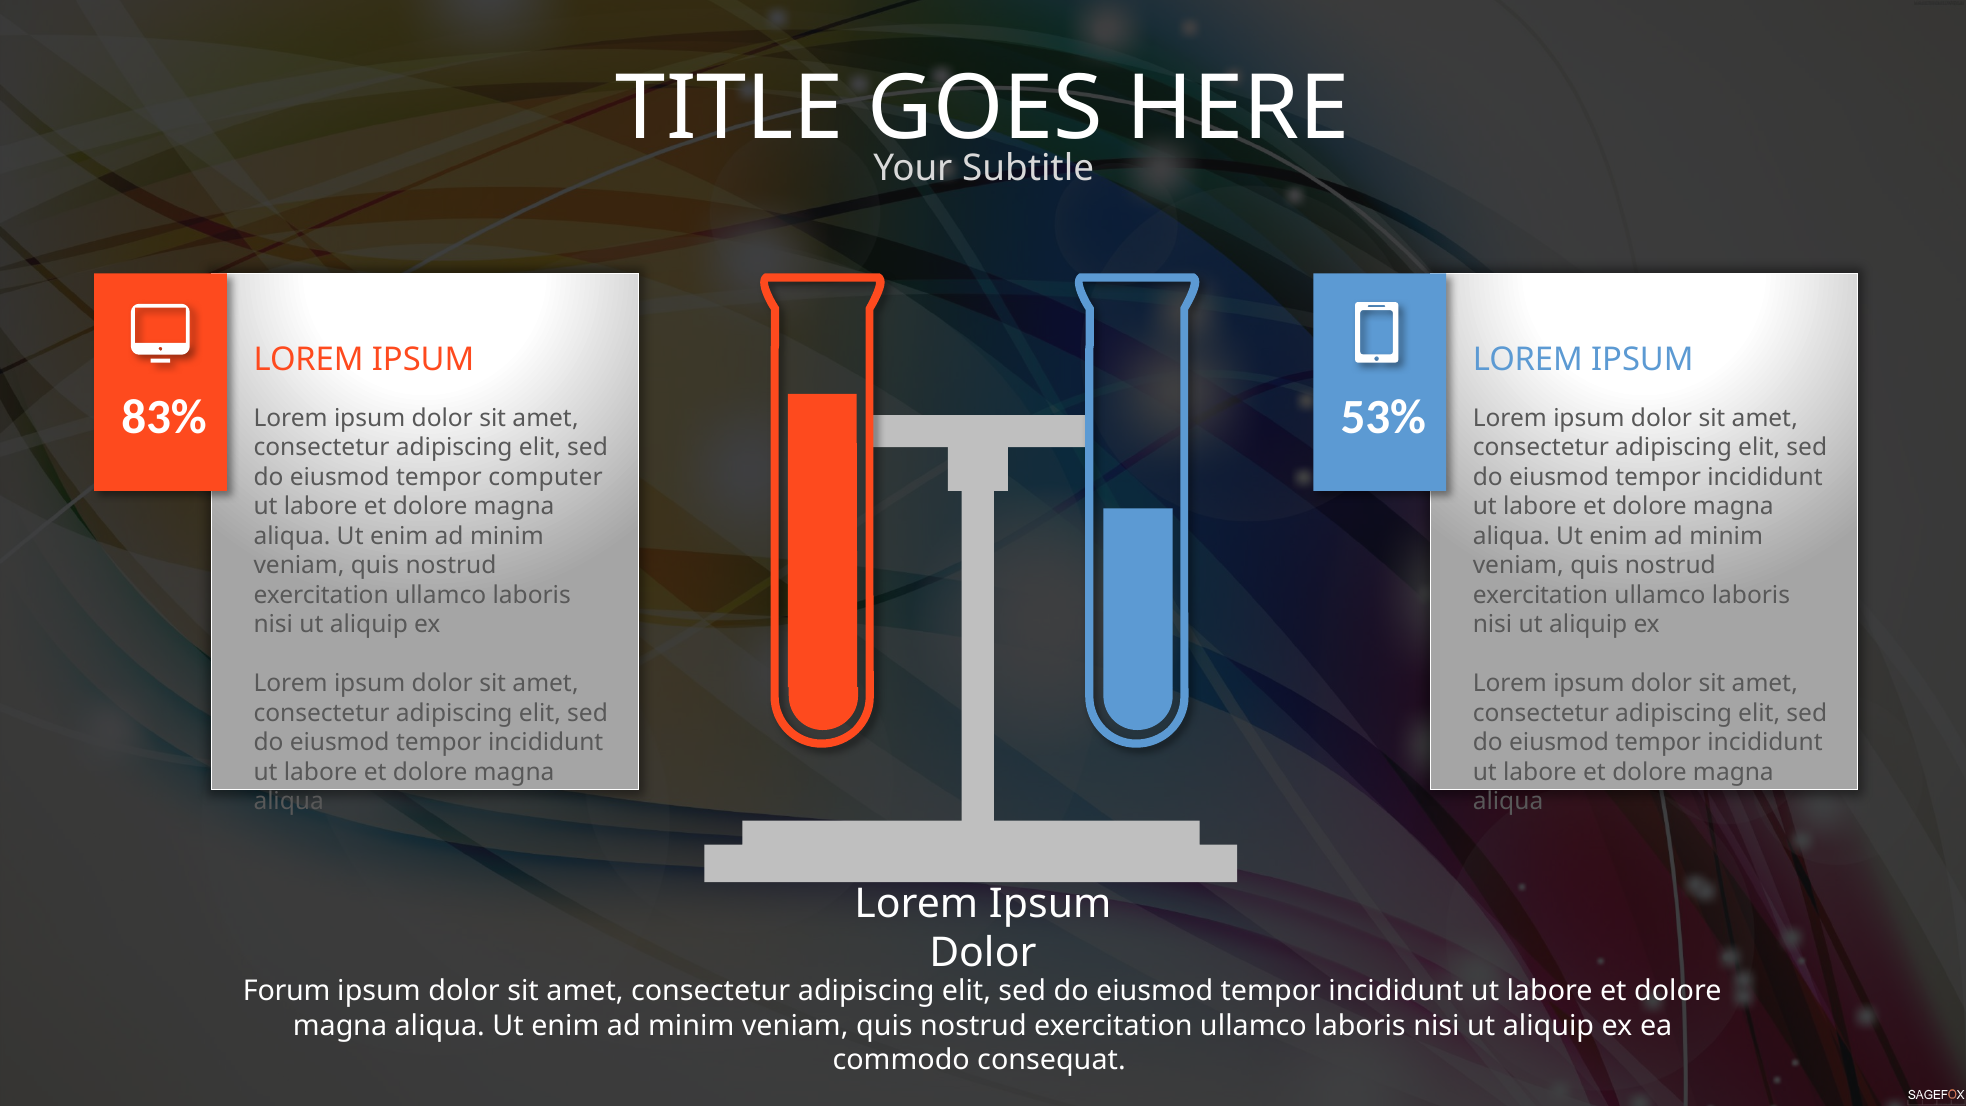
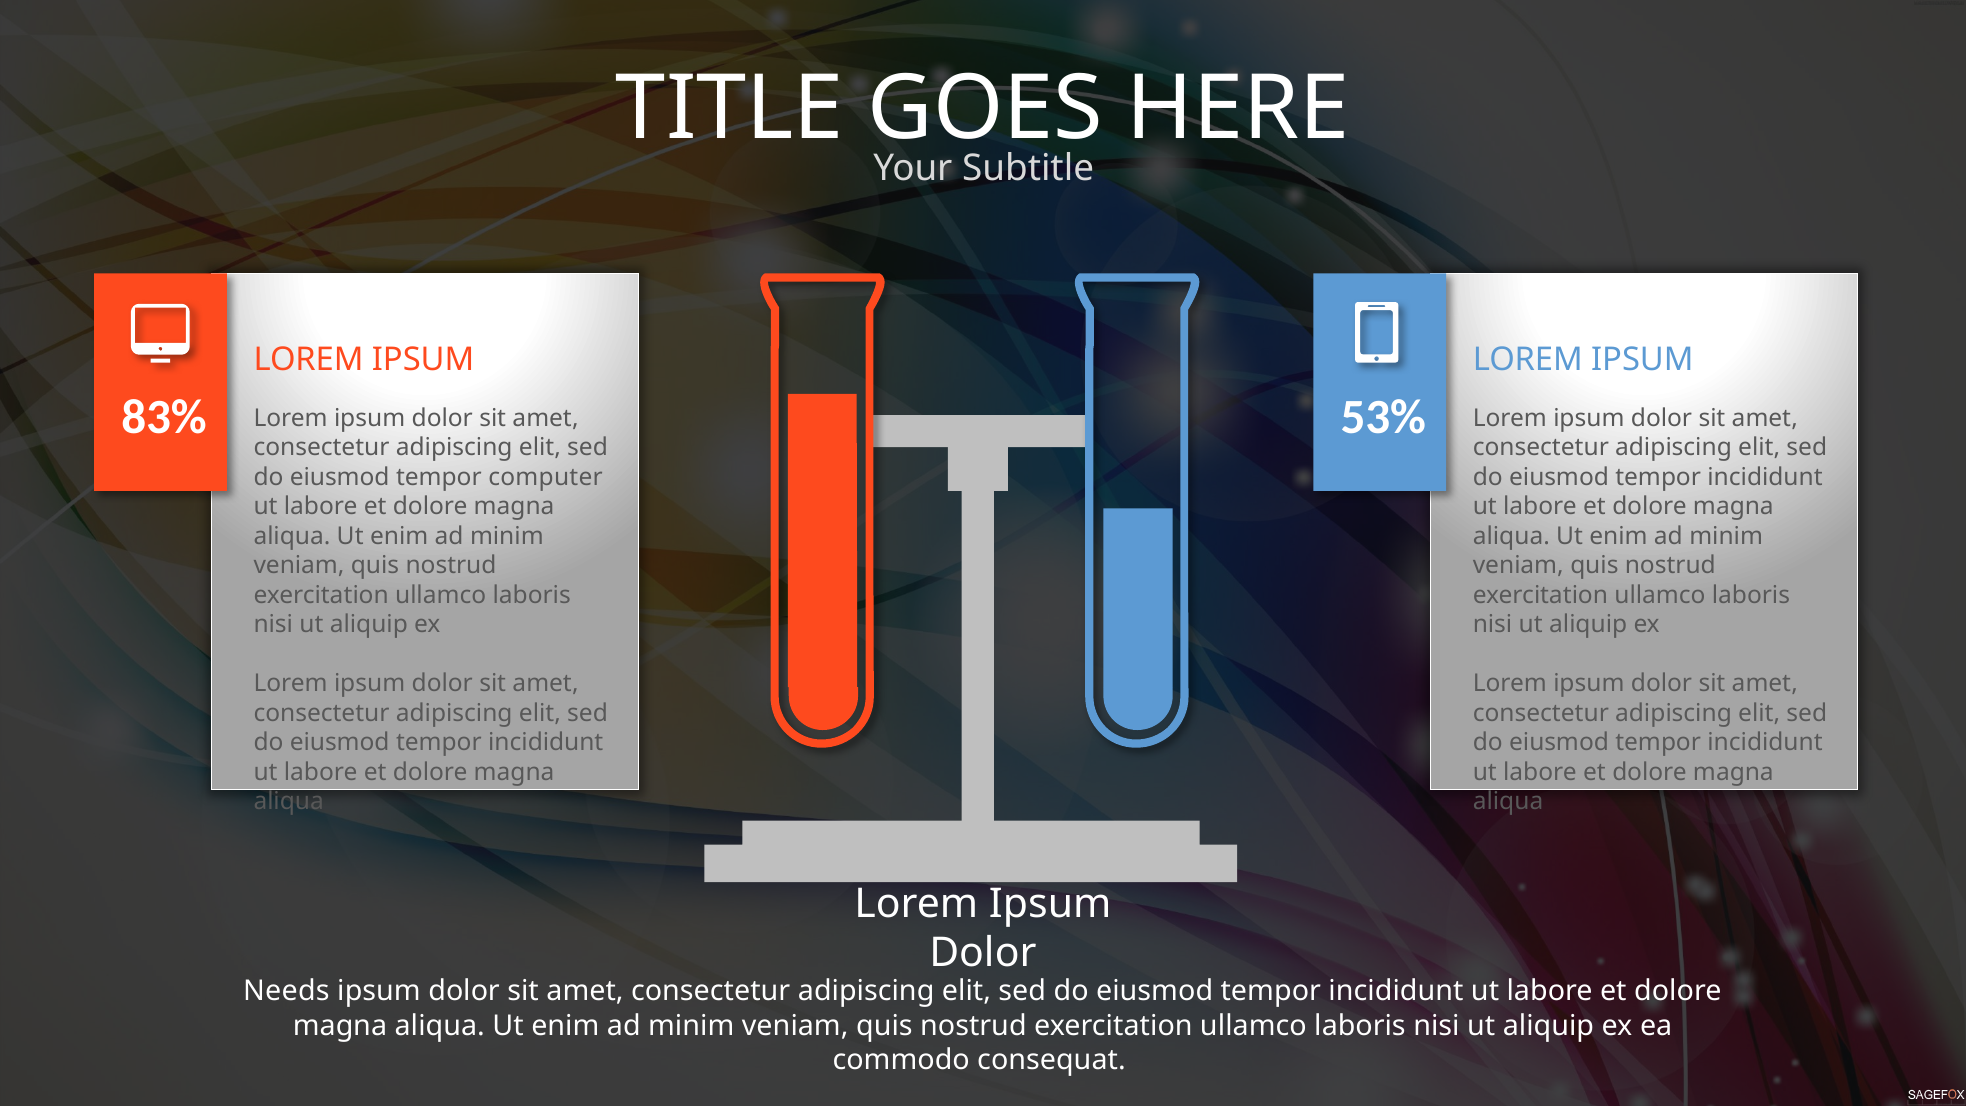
Forum: Forum -> Needs
